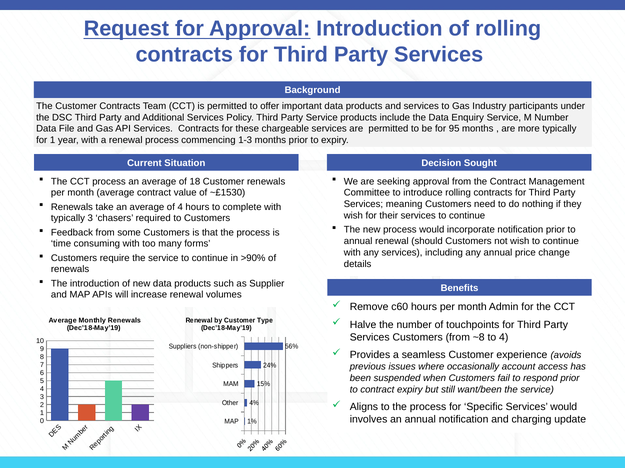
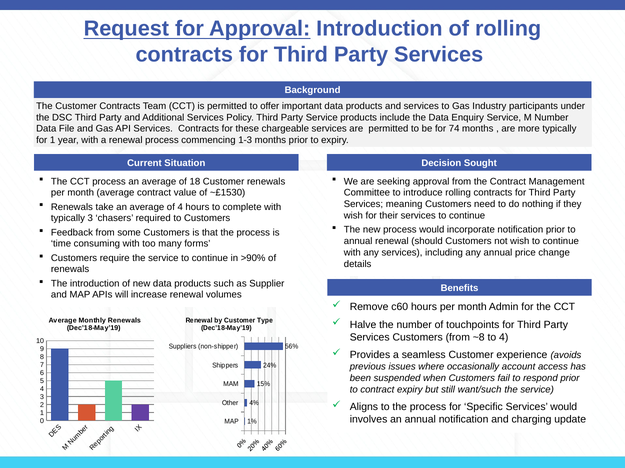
95: 95 -> 74
want/been: want/been -> want/such
